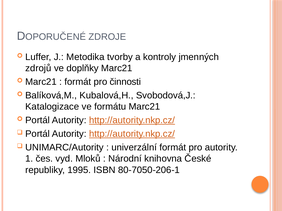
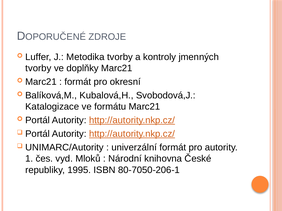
zdrojů at (38, 68): zdrojů -> tvorby
činnosti: činnosti -> okresní
